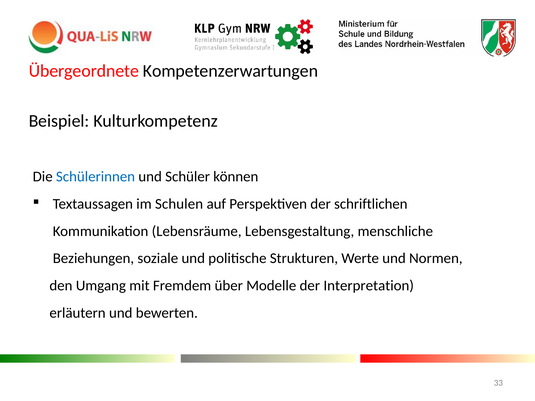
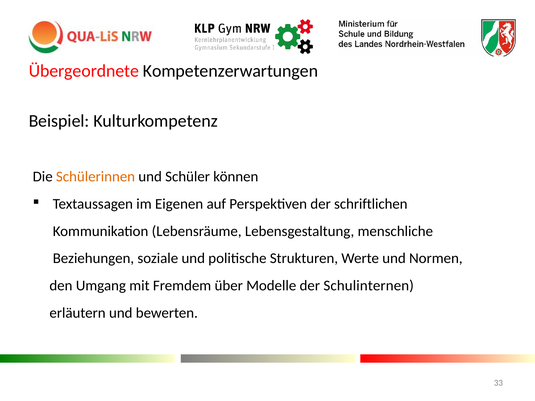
Schülerinnen colour: blue -> orange
Schulen: Schulen -> Eigenen
Interpretation: Interpretation -> Schulinternen
